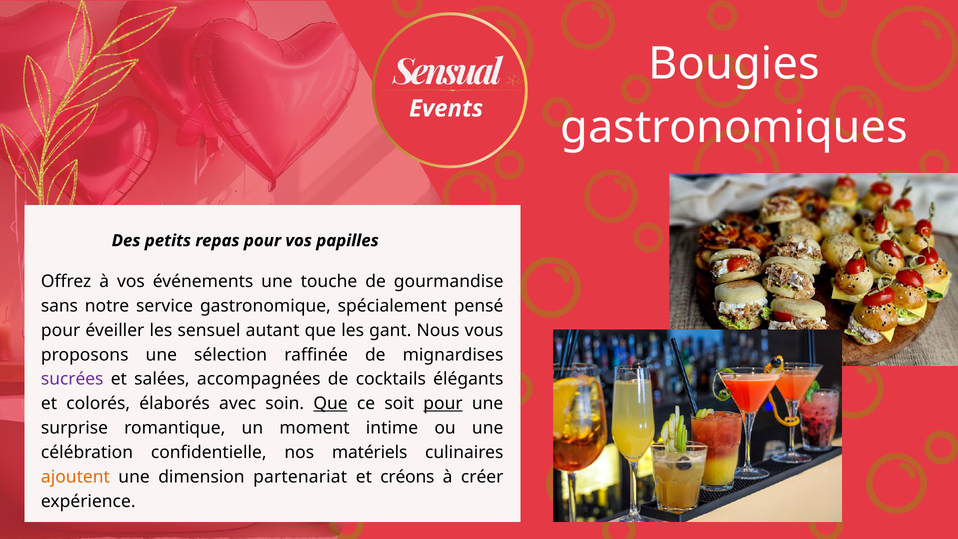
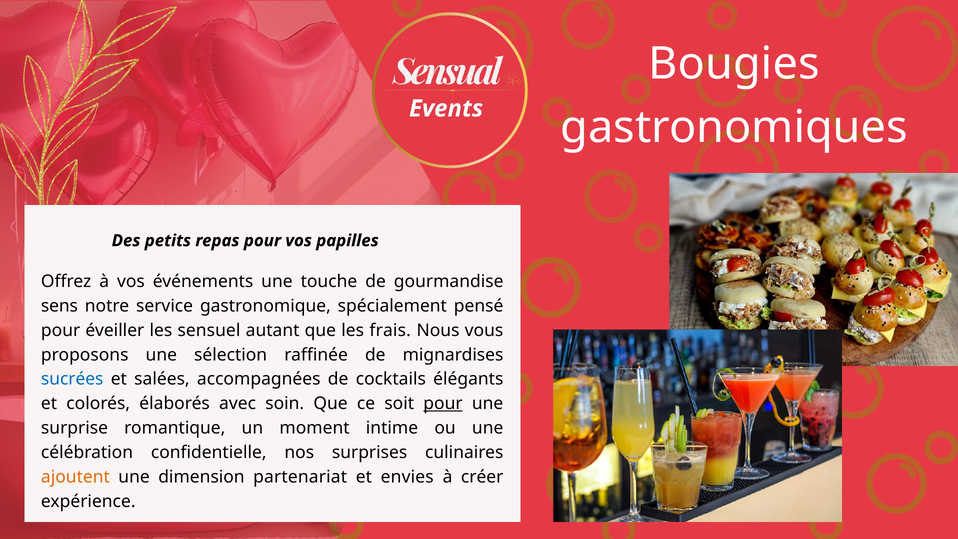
sans: sans -> sens
gant: gant -> frais
sucrées colour: purple -> blue
Que at (331, 404) underline: present -> none
matériels: matériels -> surprises
créons: créons -> envies
